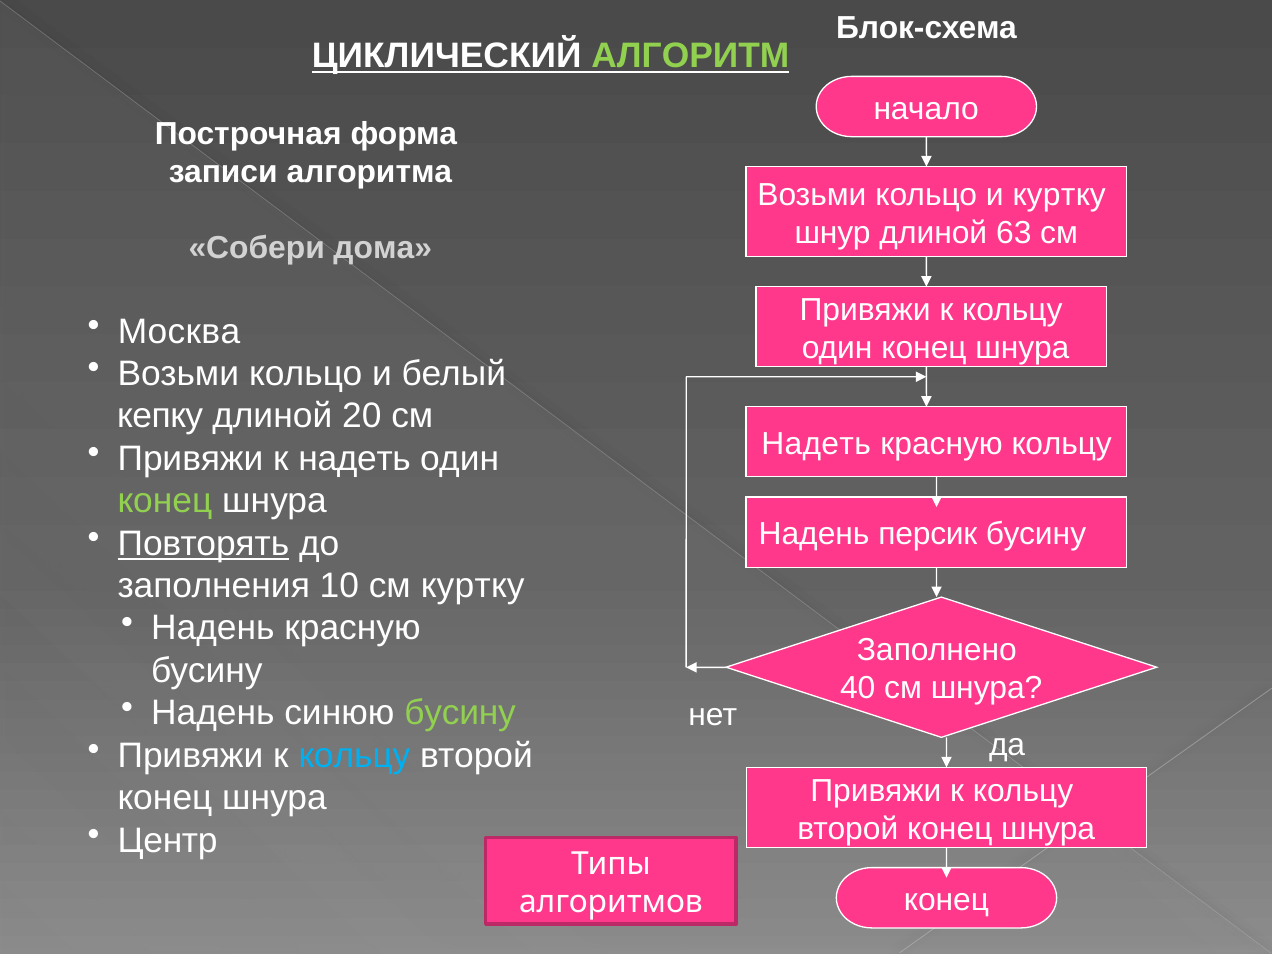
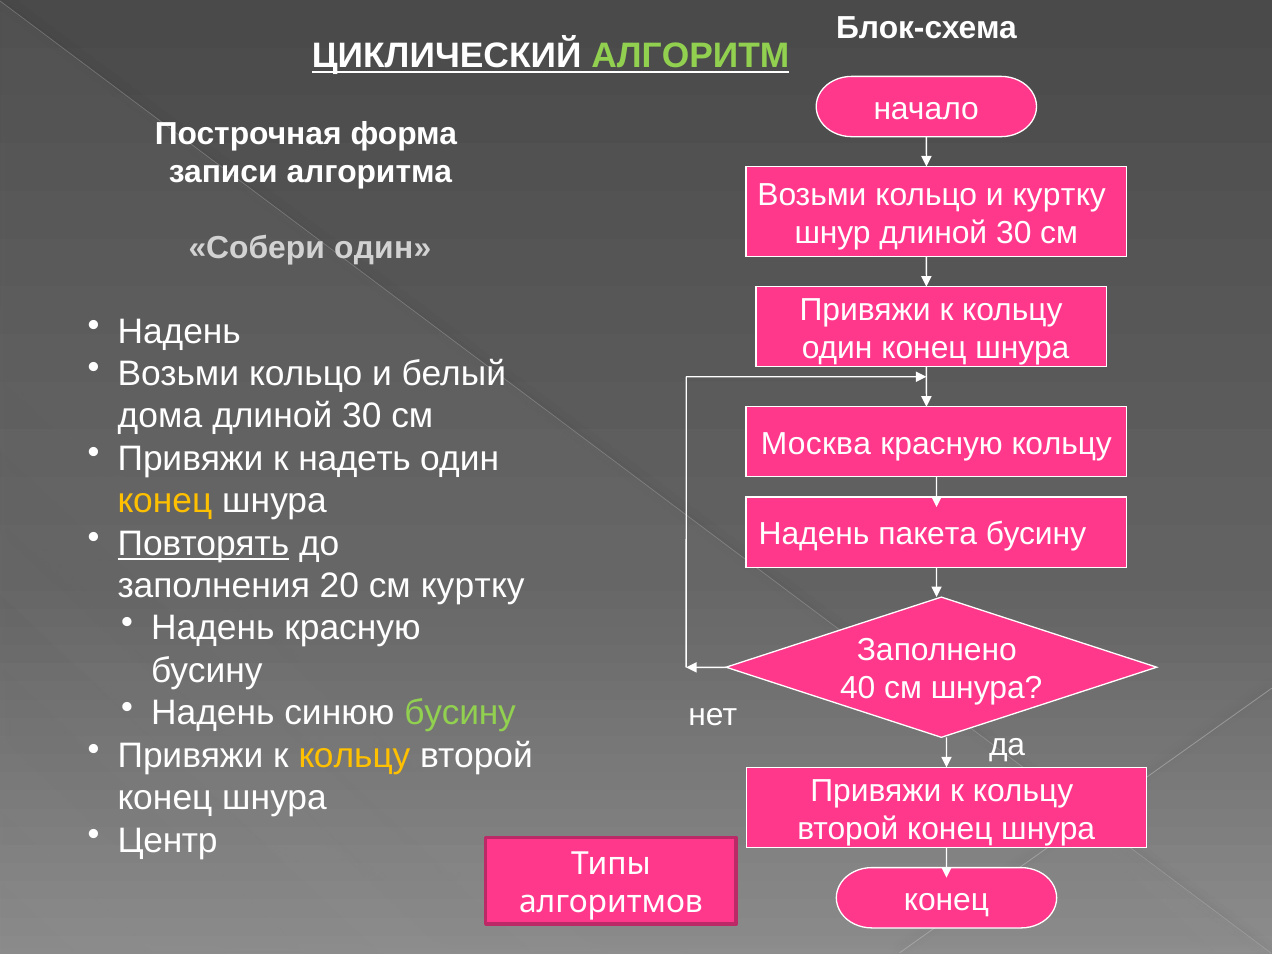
шнур длиной 63: 63 -> 30
Собери дома: дома -> один
Москва at (179, 331): Москва -> Надень
кепку: кепку -> дома
20 at (362, 416): 20 -> 30
Надеть at (816, 444): Надеть -> Москва
конец at (165, 501) colour: light green -> yellow
персик: персик -> пакета
10: 10 -> 20
кольцу at (354, 756) colour: light blue -> yellow
